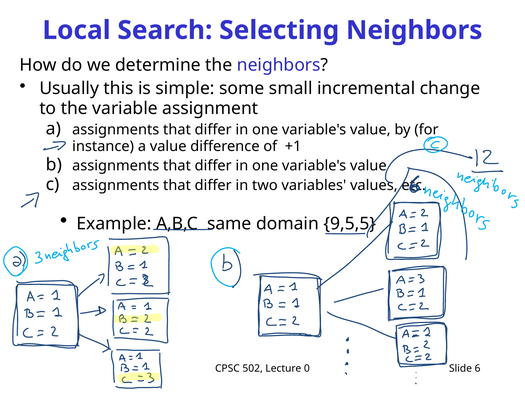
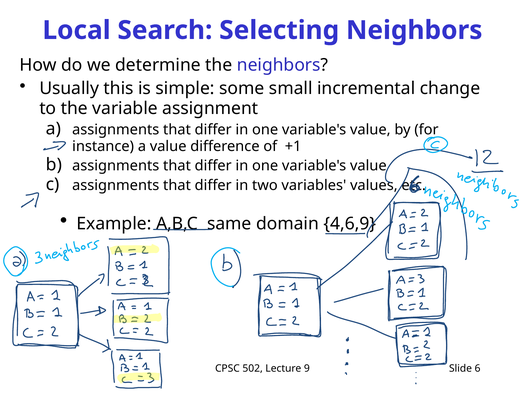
9,5,5: 9,5,5 -> 4,6,9
0: 0 -> 9
